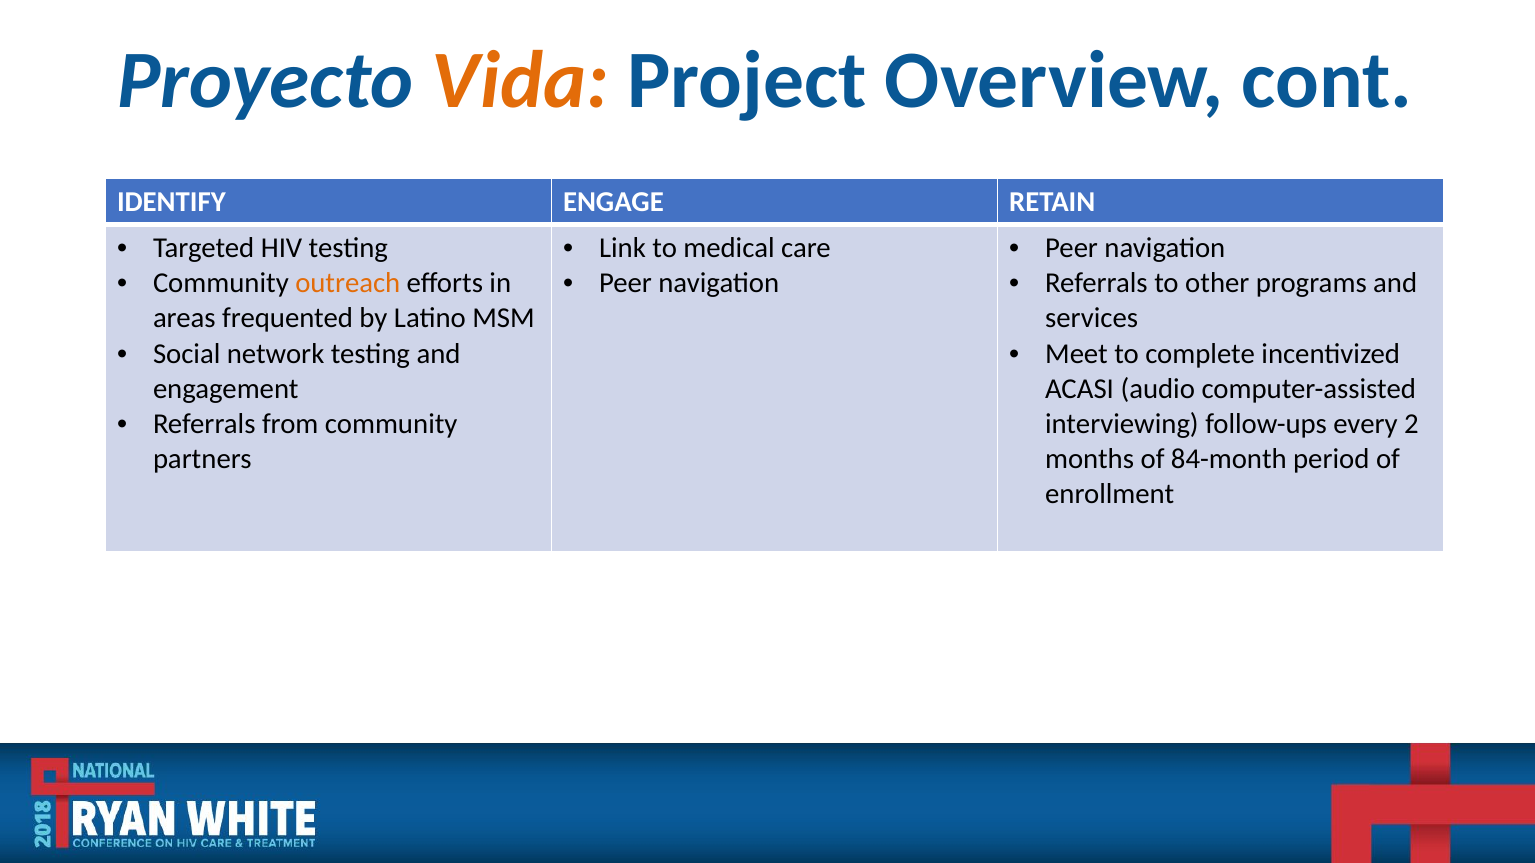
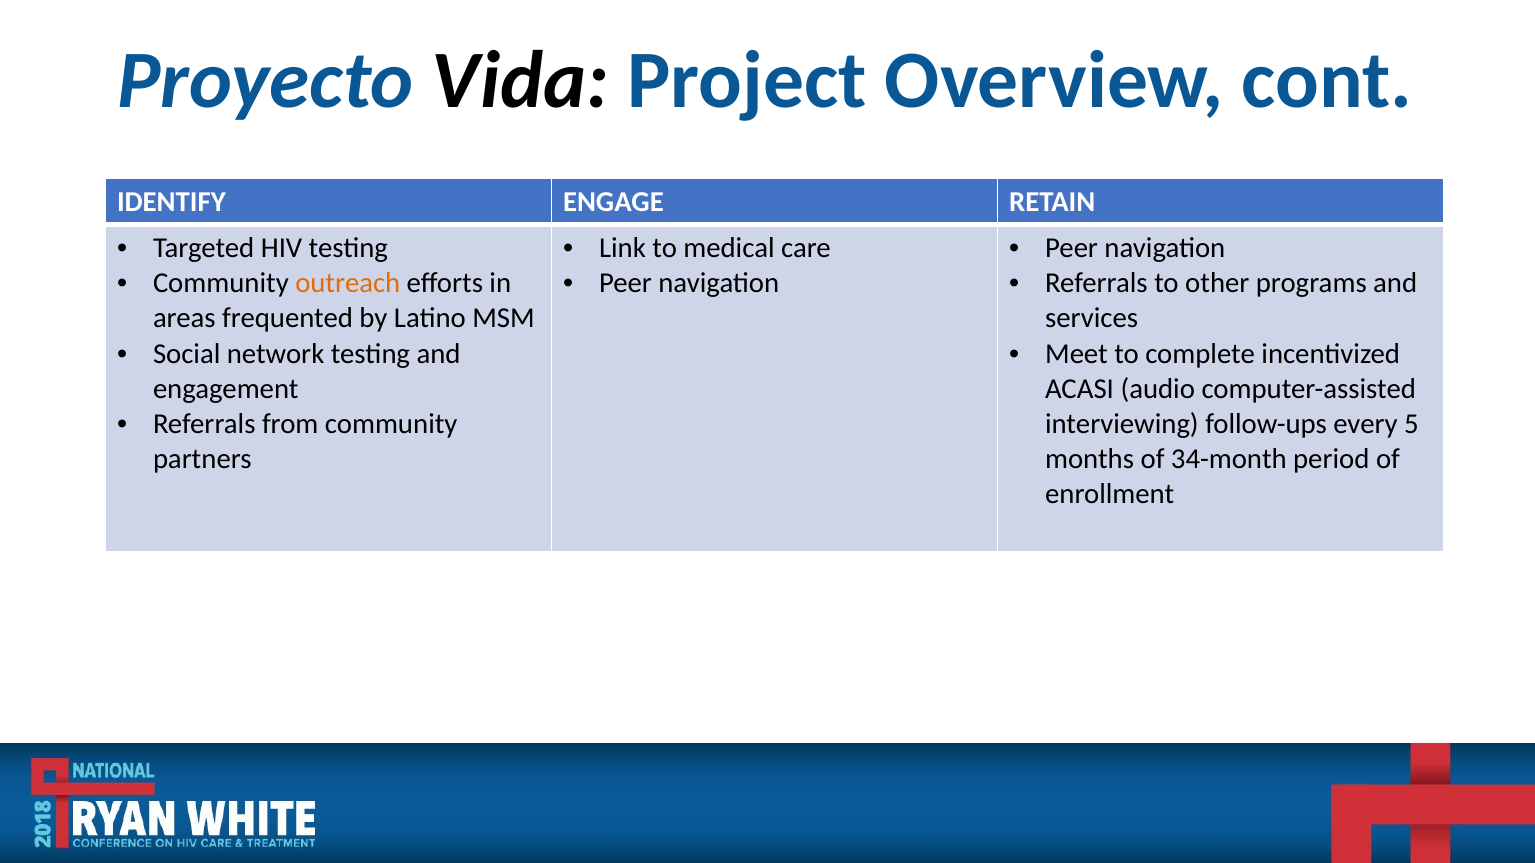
Vida colour: orange -> black
2: 2 -> 5
84-month: 84-month -> 34-month
